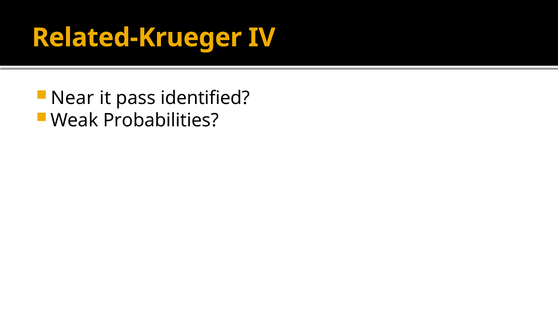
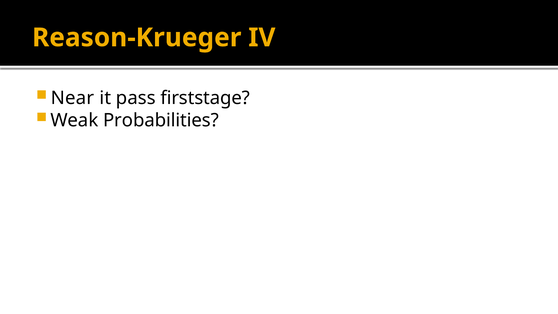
Related-Krueger: Related-Krueger -> Reason-Krueger
identified: identified -> firststage
